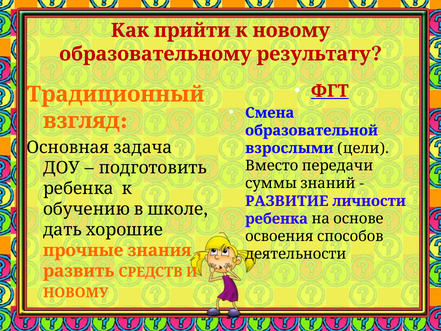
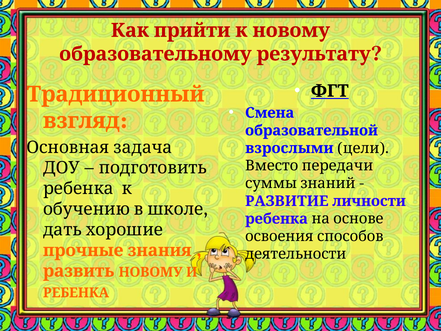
ФГТ colour: red -> black
развить СРЕДСТВ: СРЕДСТВ -> НОВОМУ
НОВОМУ at (76, 292): НОВОМУ -> РЕБЕНКА
